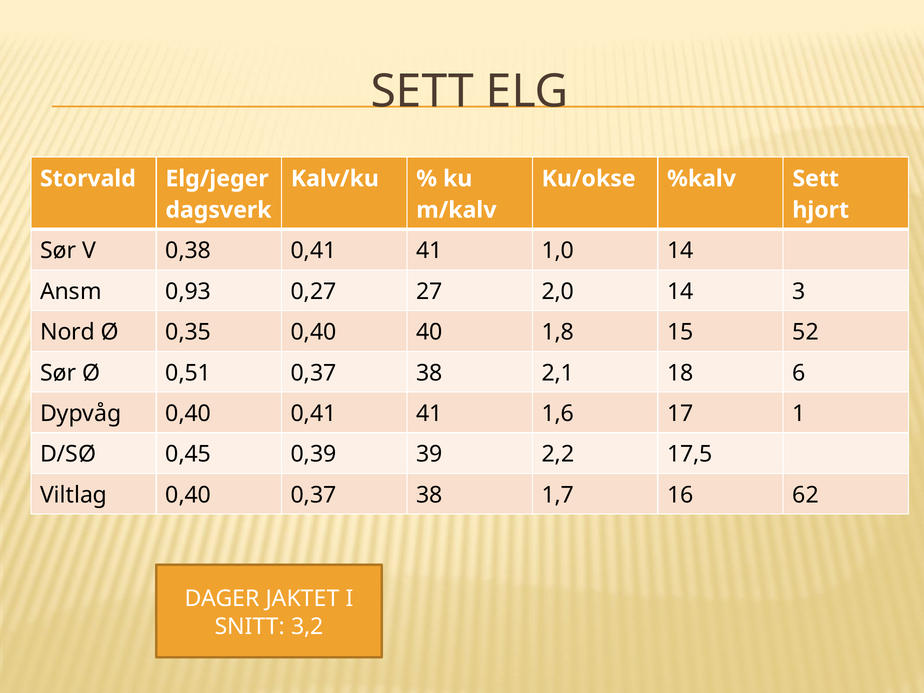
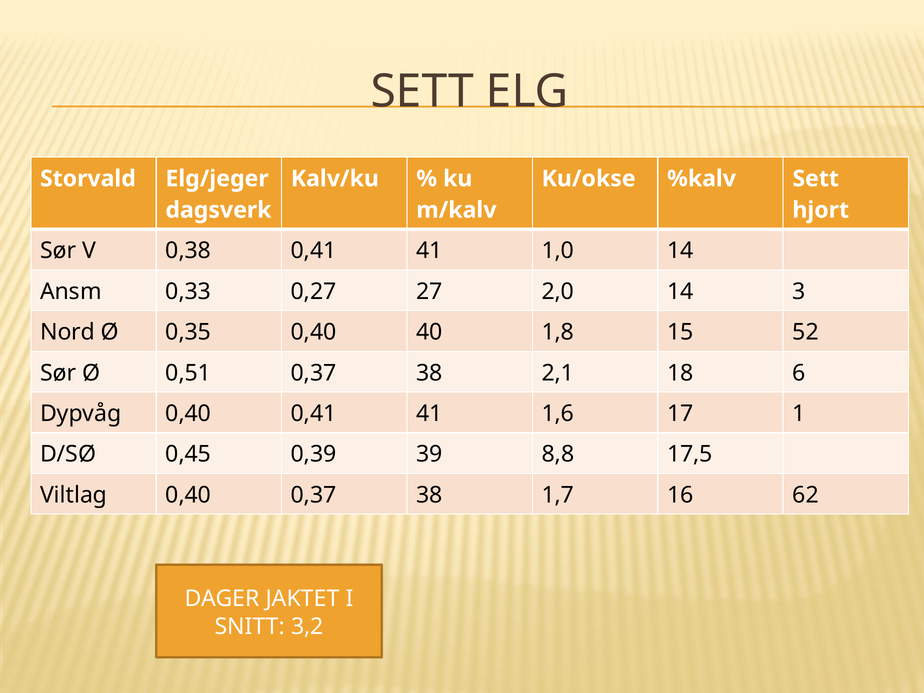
0,93: 0,93 -> 0,33
2,2: 2,2 -> 8,8
